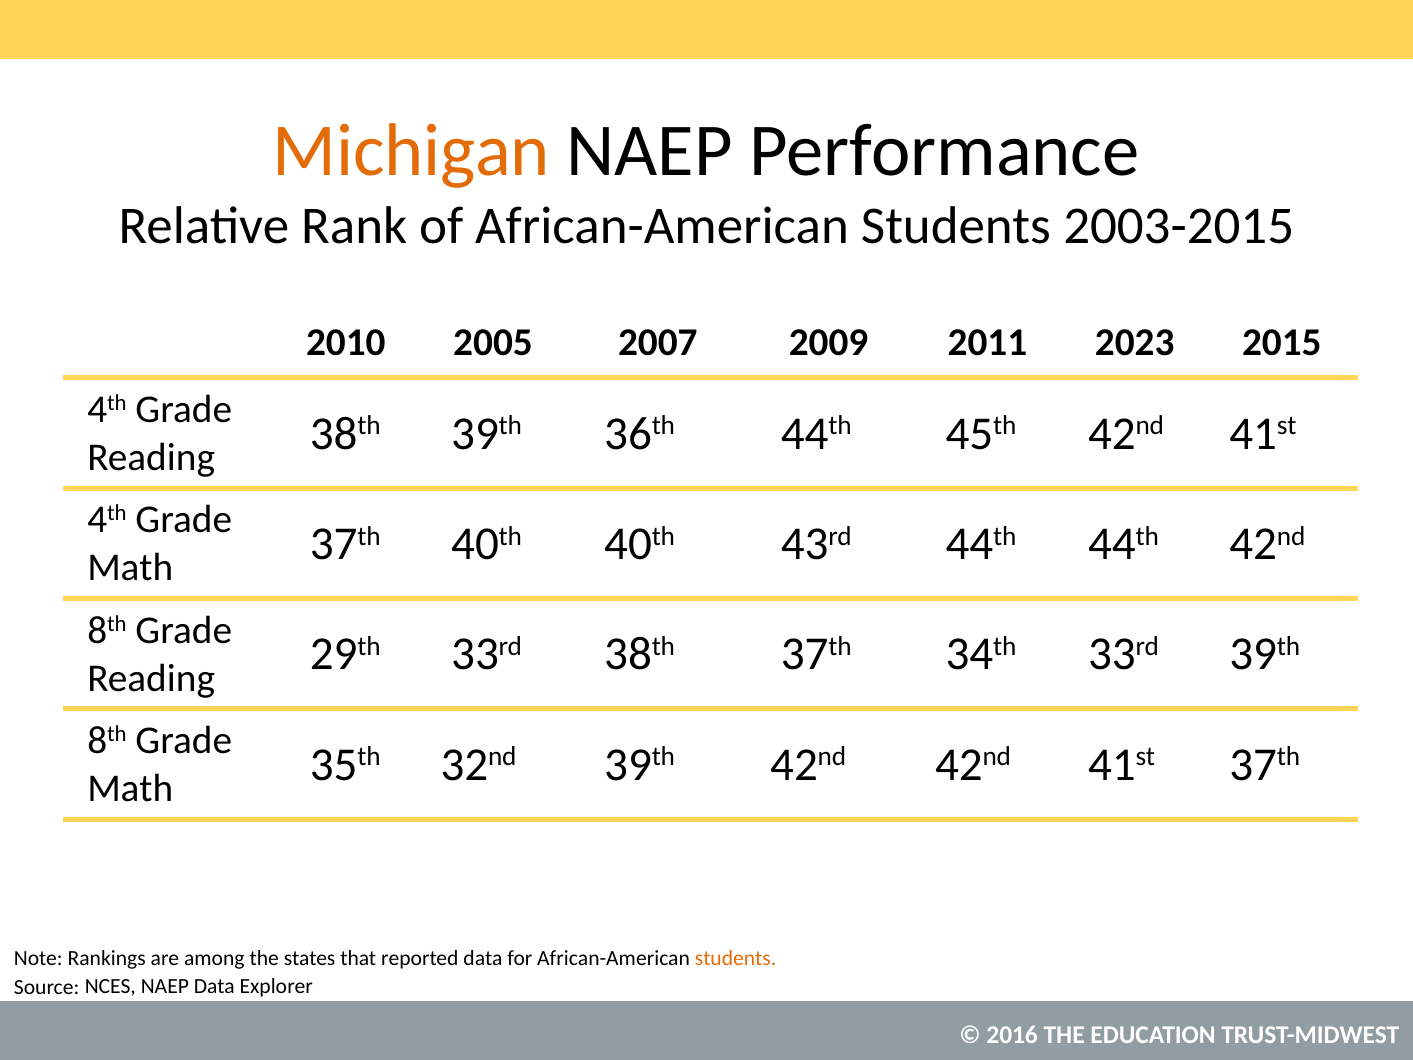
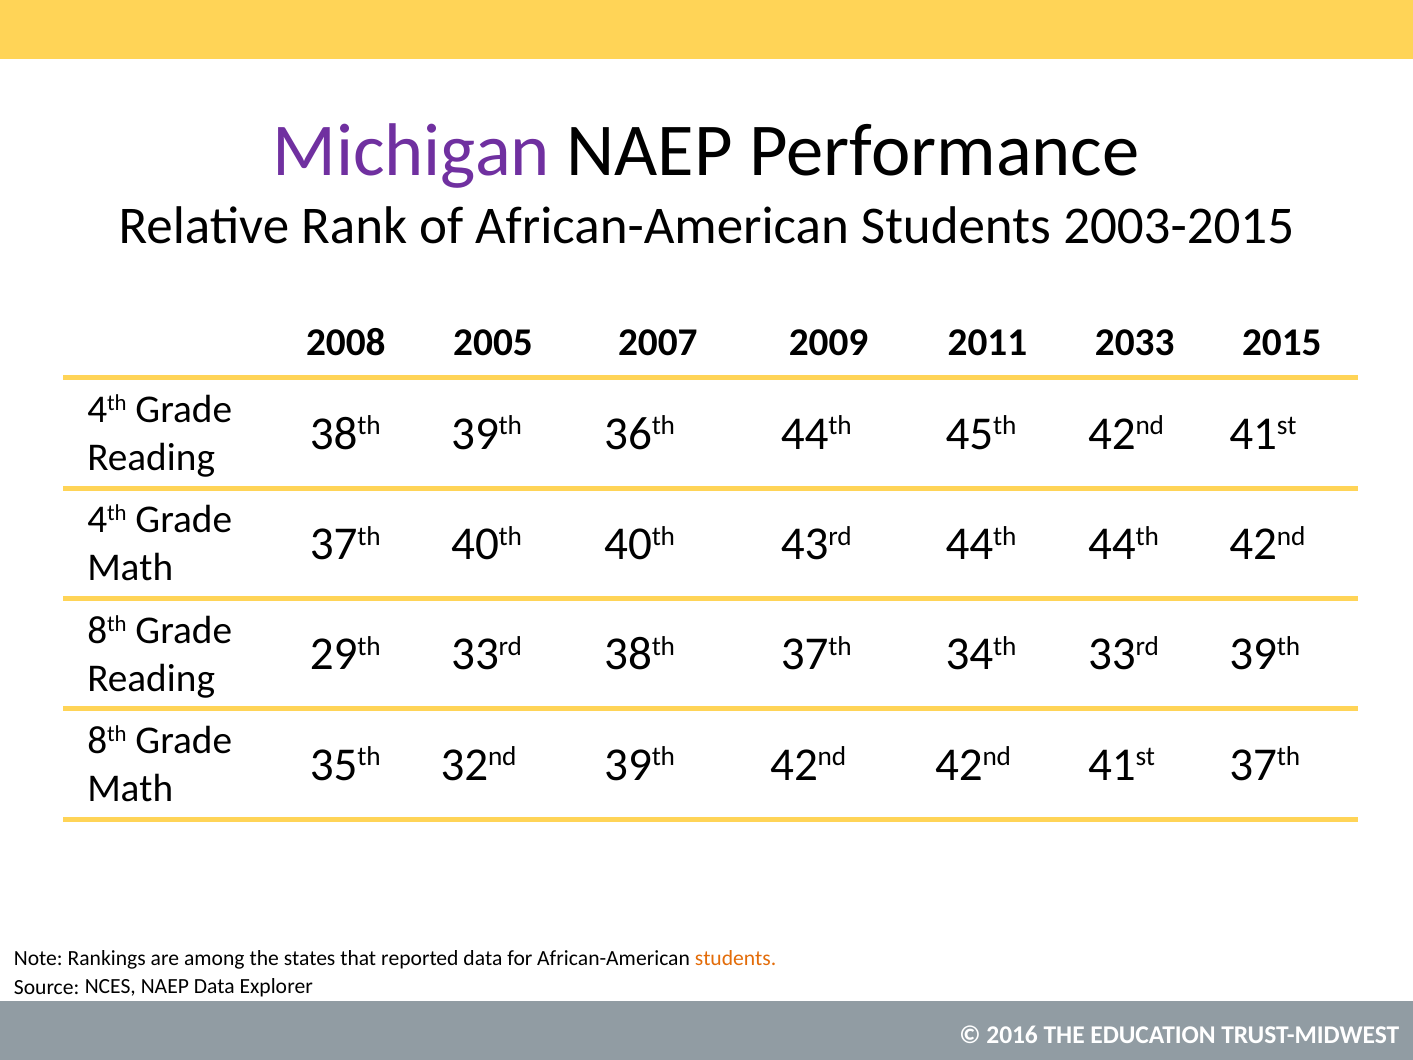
Michigan colour: orange -> purple
2010: 2010 -> 2008
2023: 2023 -> 2033
